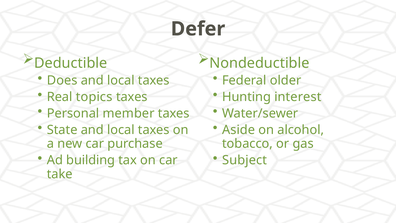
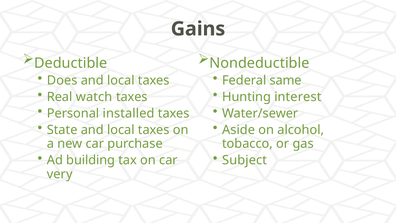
Defer: Defer -> Gains
older: older -> same
topics: topics -> watch
member: member -> installed
take: take -> very
